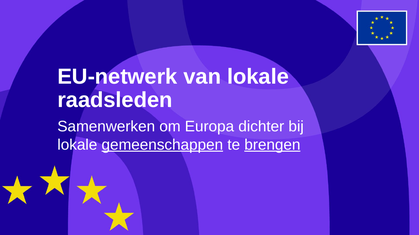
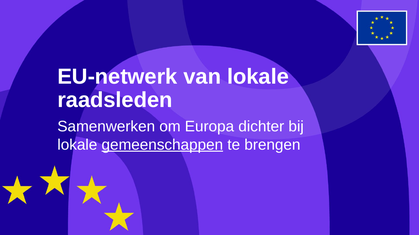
brengen underline: present -> none
